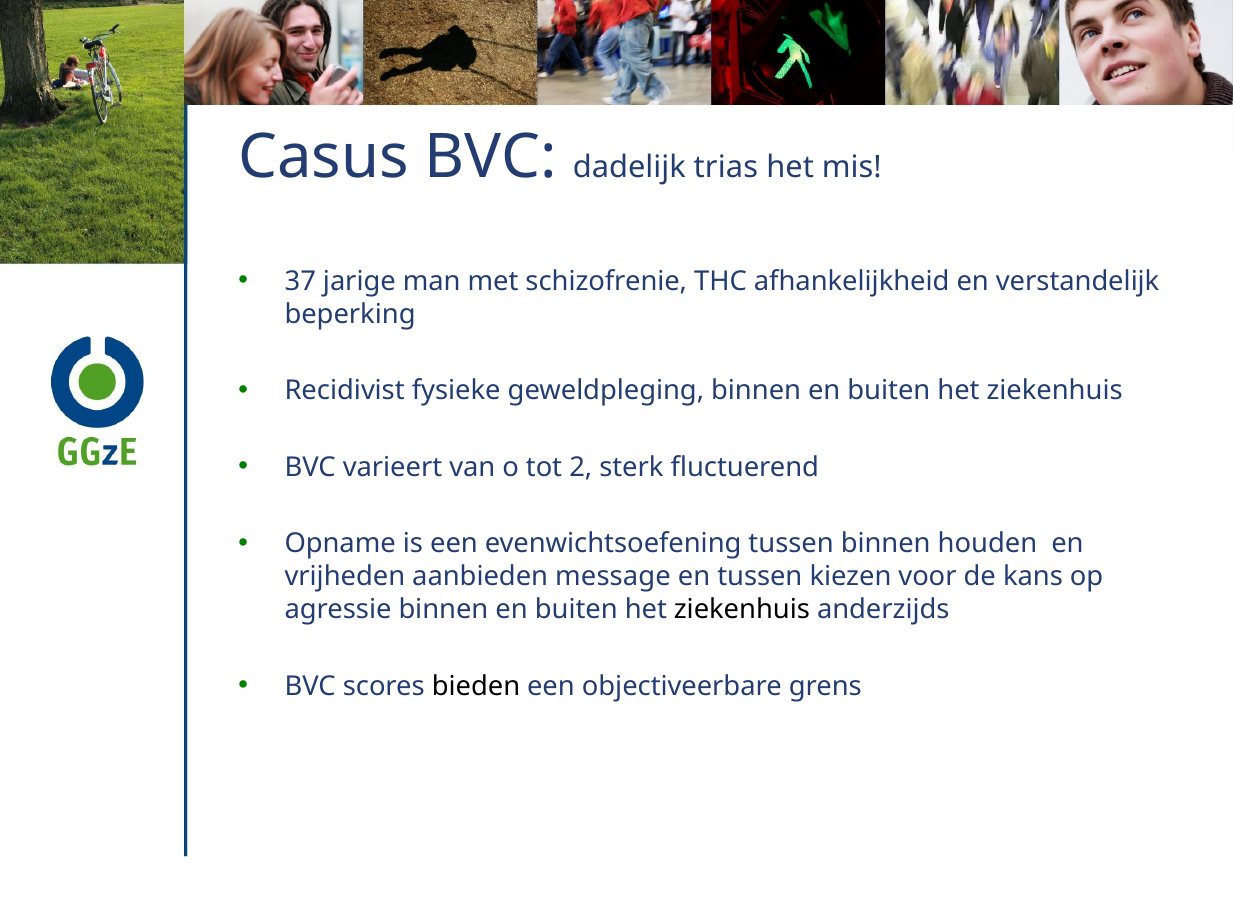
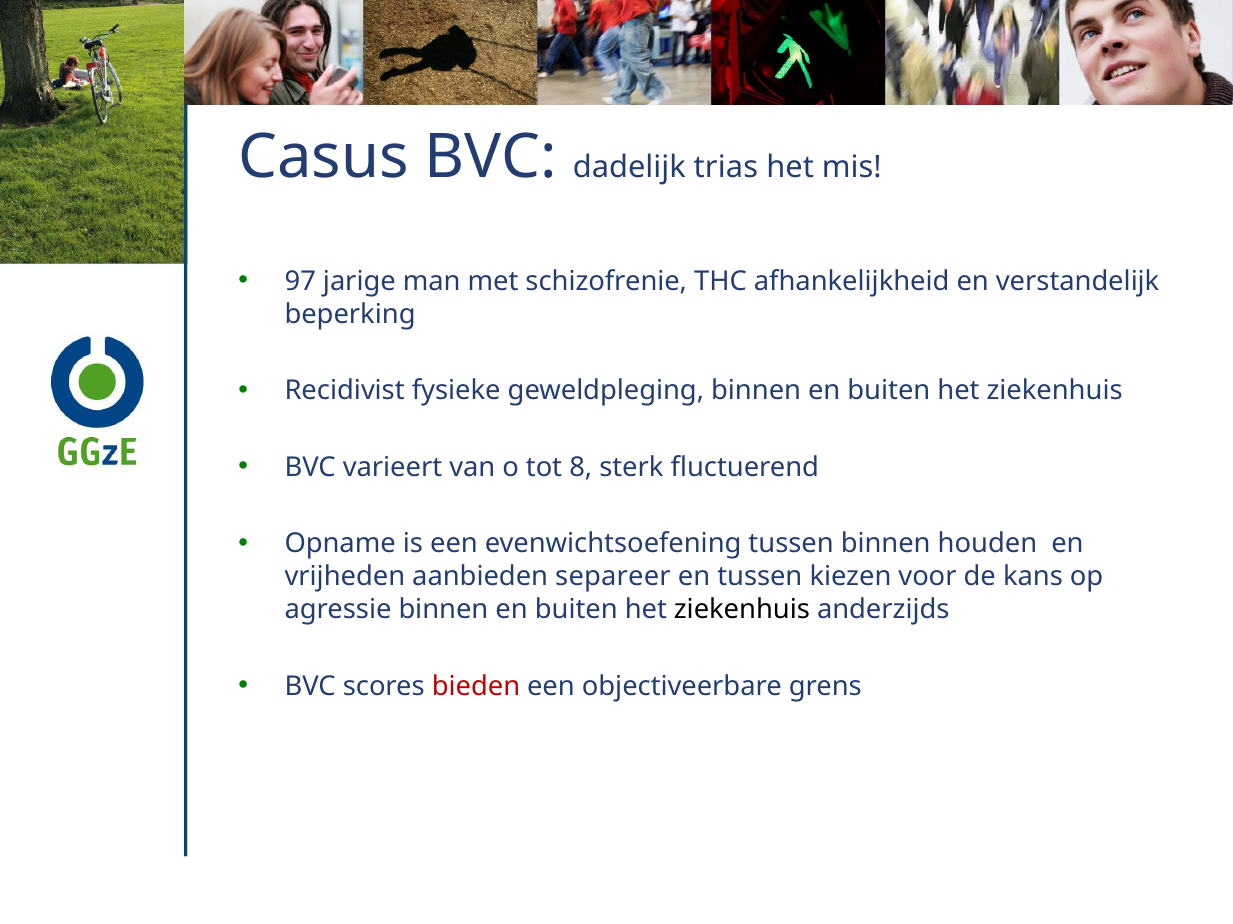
37: 37 -> 97
2: 2 -> 8
message: message -> separeer
bieden colour: black -> red
